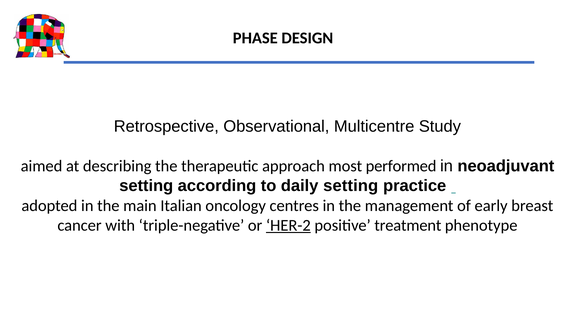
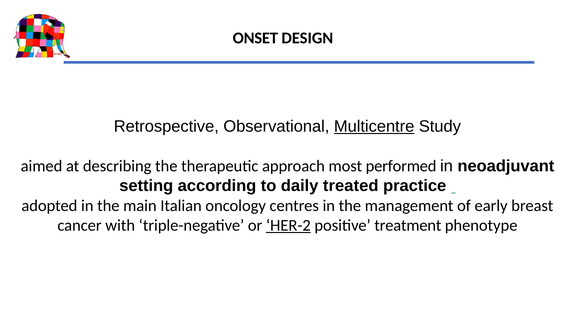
PHASE: PHASE -> ONSET
Multicentre underline: none -> present
daily setting: setting -> treated
